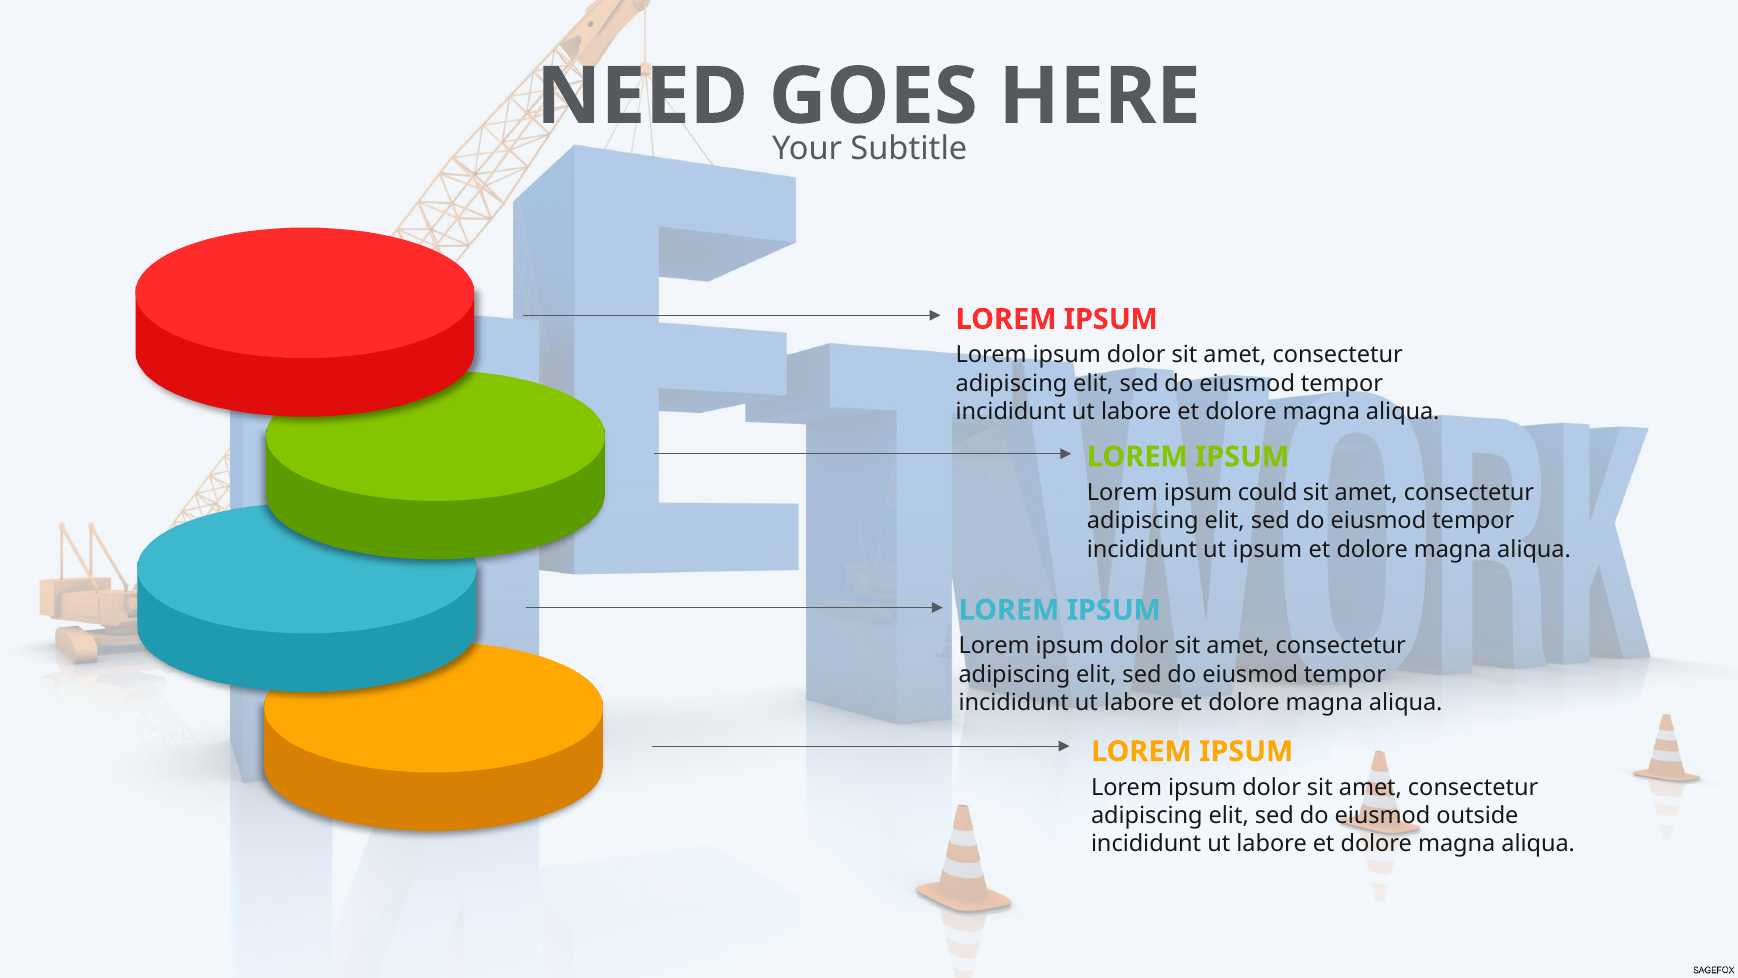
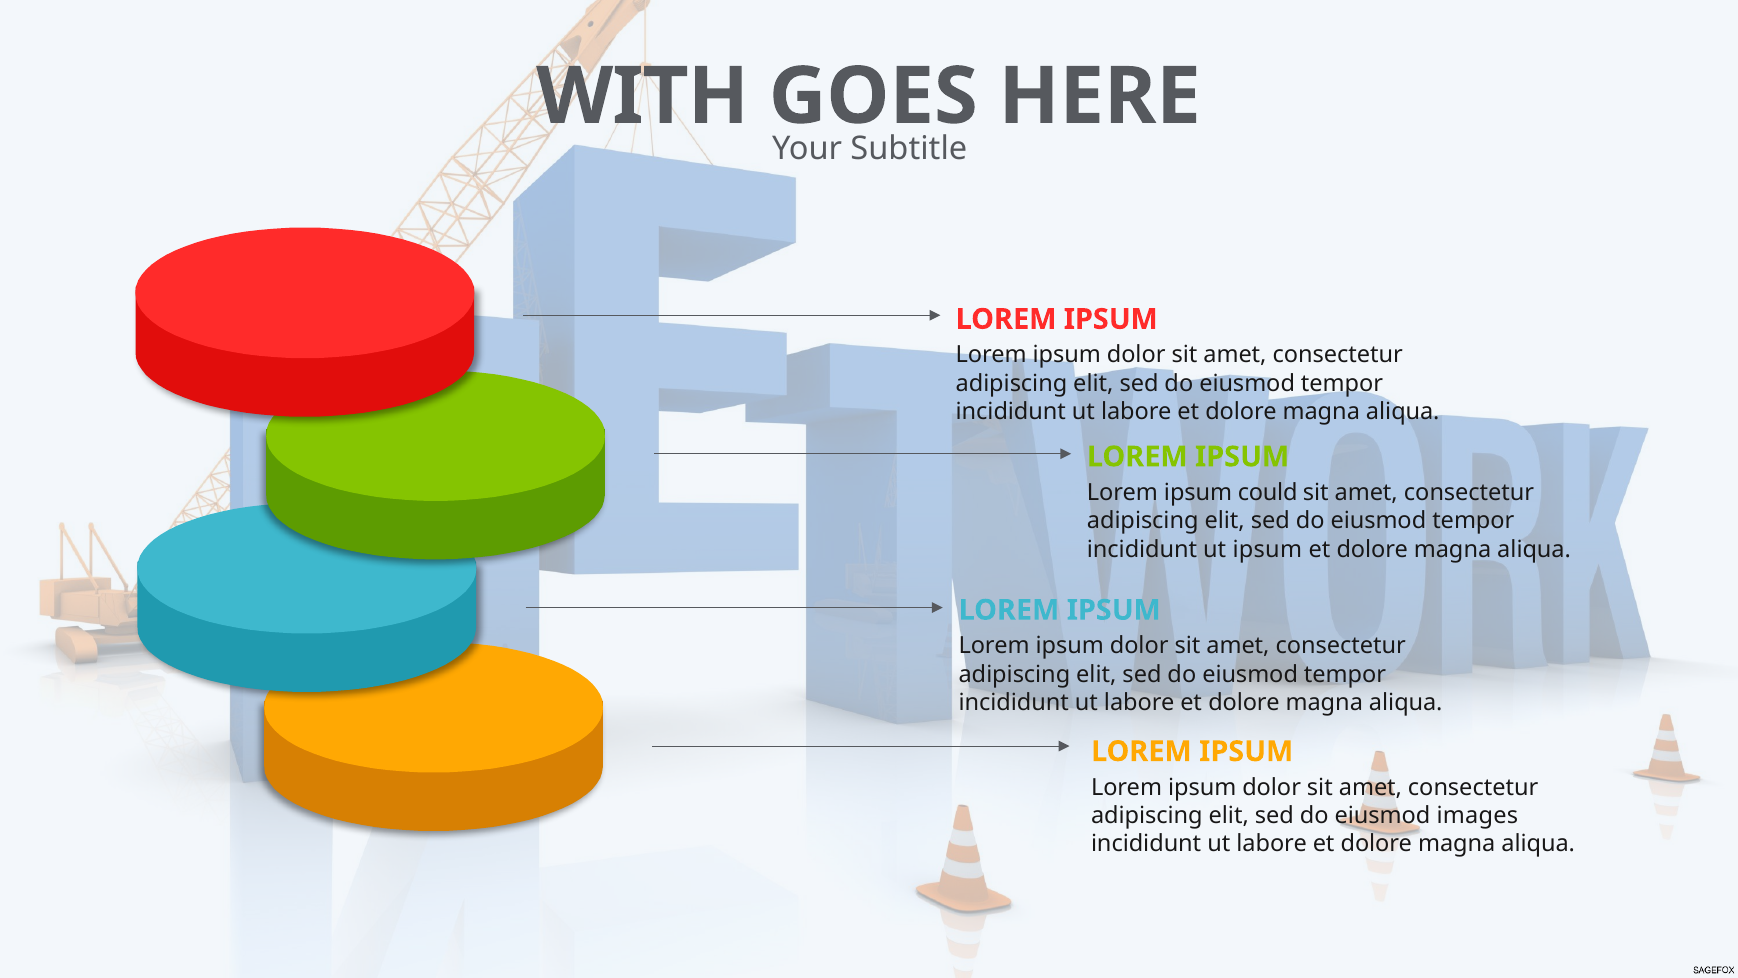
NEED: NEED -> WITH
outside: outside -> images
